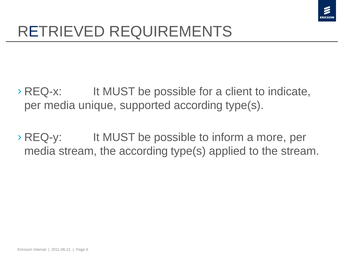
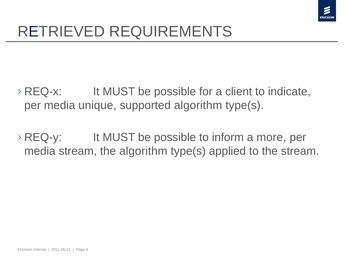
supported according: according -> algorithm
the according: according -> algorithm
